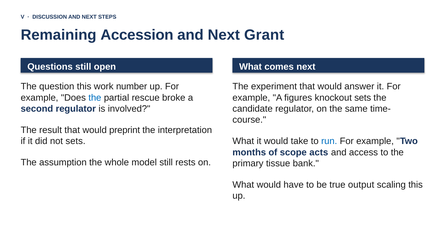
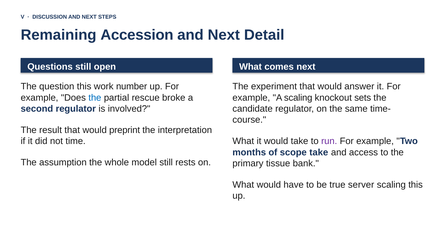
Grant: Grant -> Detail
A figures: figures -> scaling
not sets: sets -> time
run colour: blue -> purple
scope acts: acts -> take
output: output -> server
